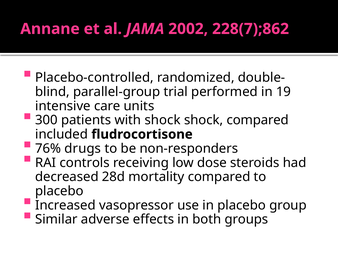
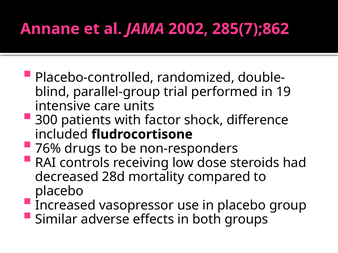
228(7);862: 228(7);862 -> 285(7);862
with shock: shock -> factor
shock compared: compared -> difference
